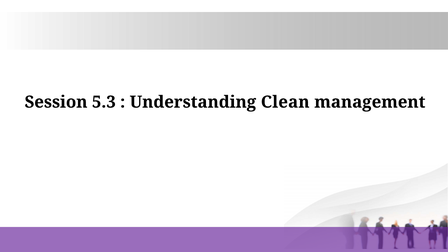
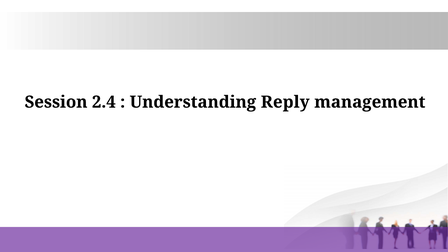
5.3: 5.3 -> 2.4
Clean: Clean -> Reply
